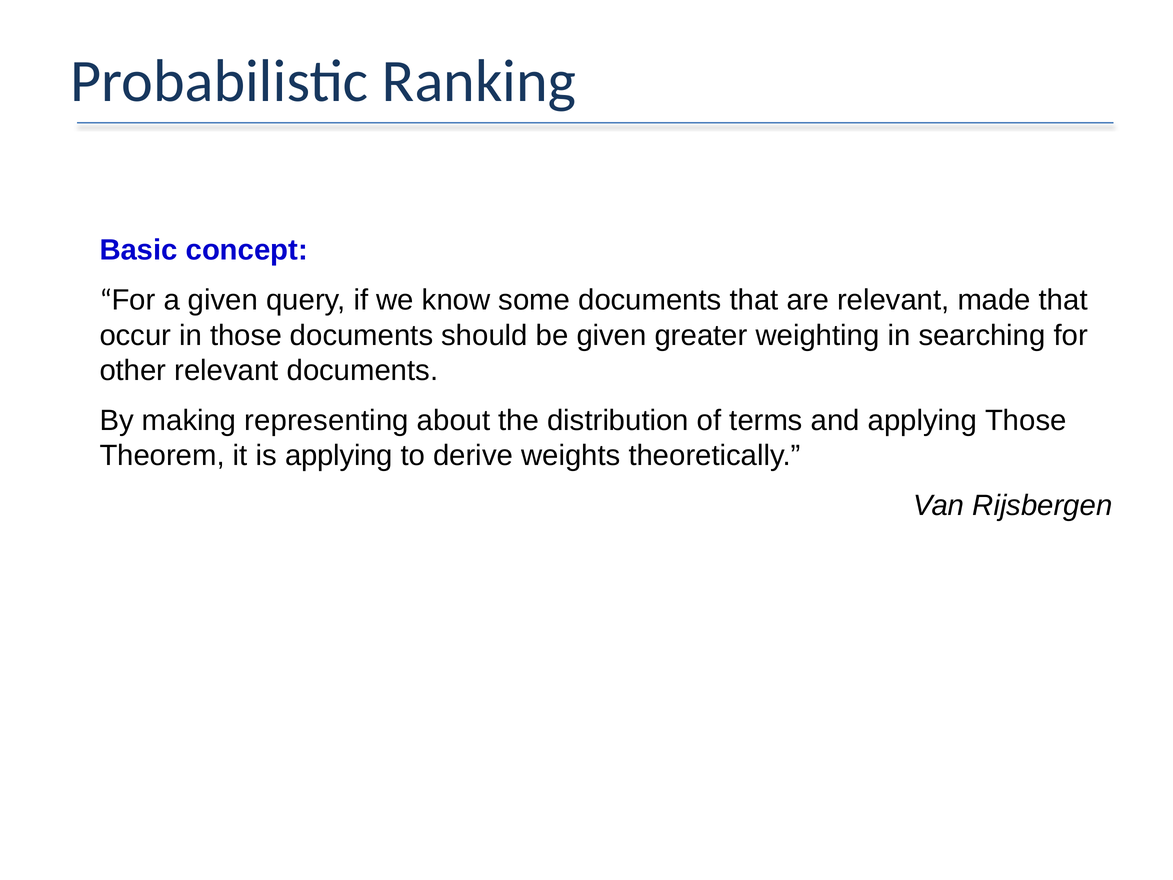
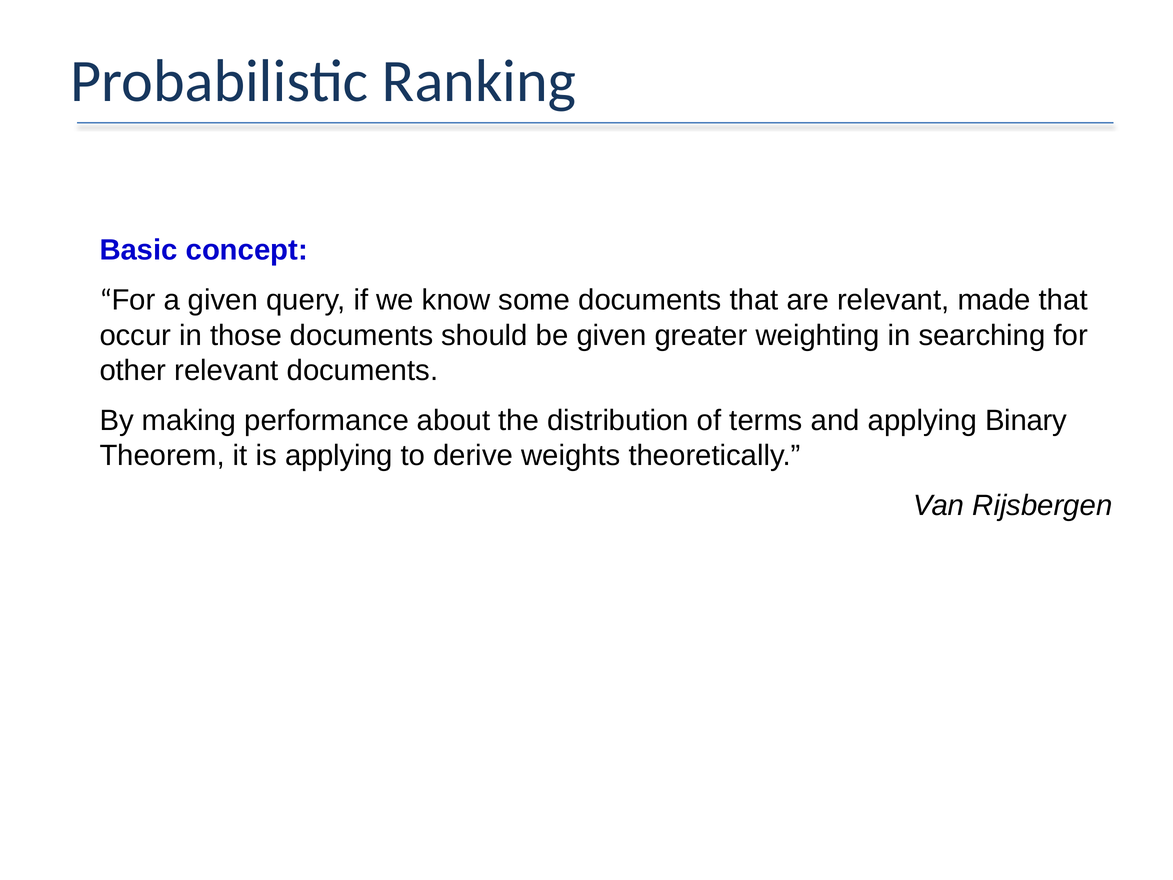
representing: representing -> performance
applying Those: Those -> Binary
